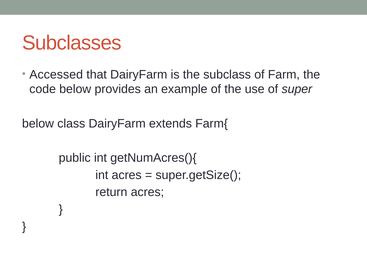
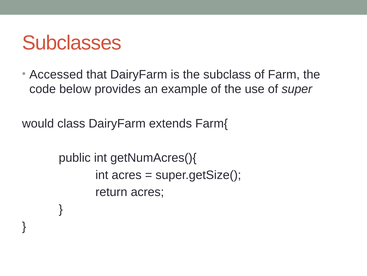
below at (38, 123): below -> would
